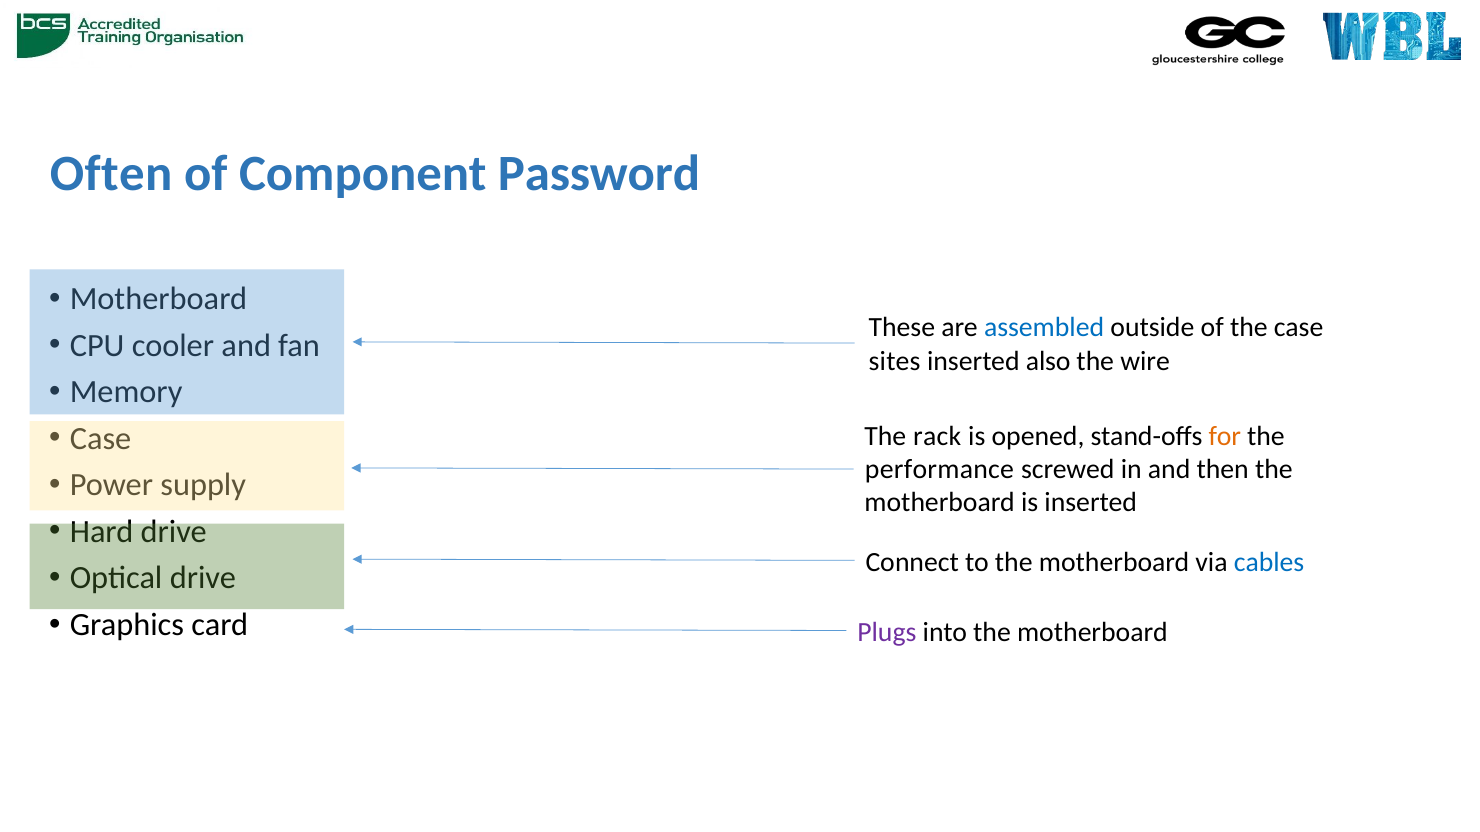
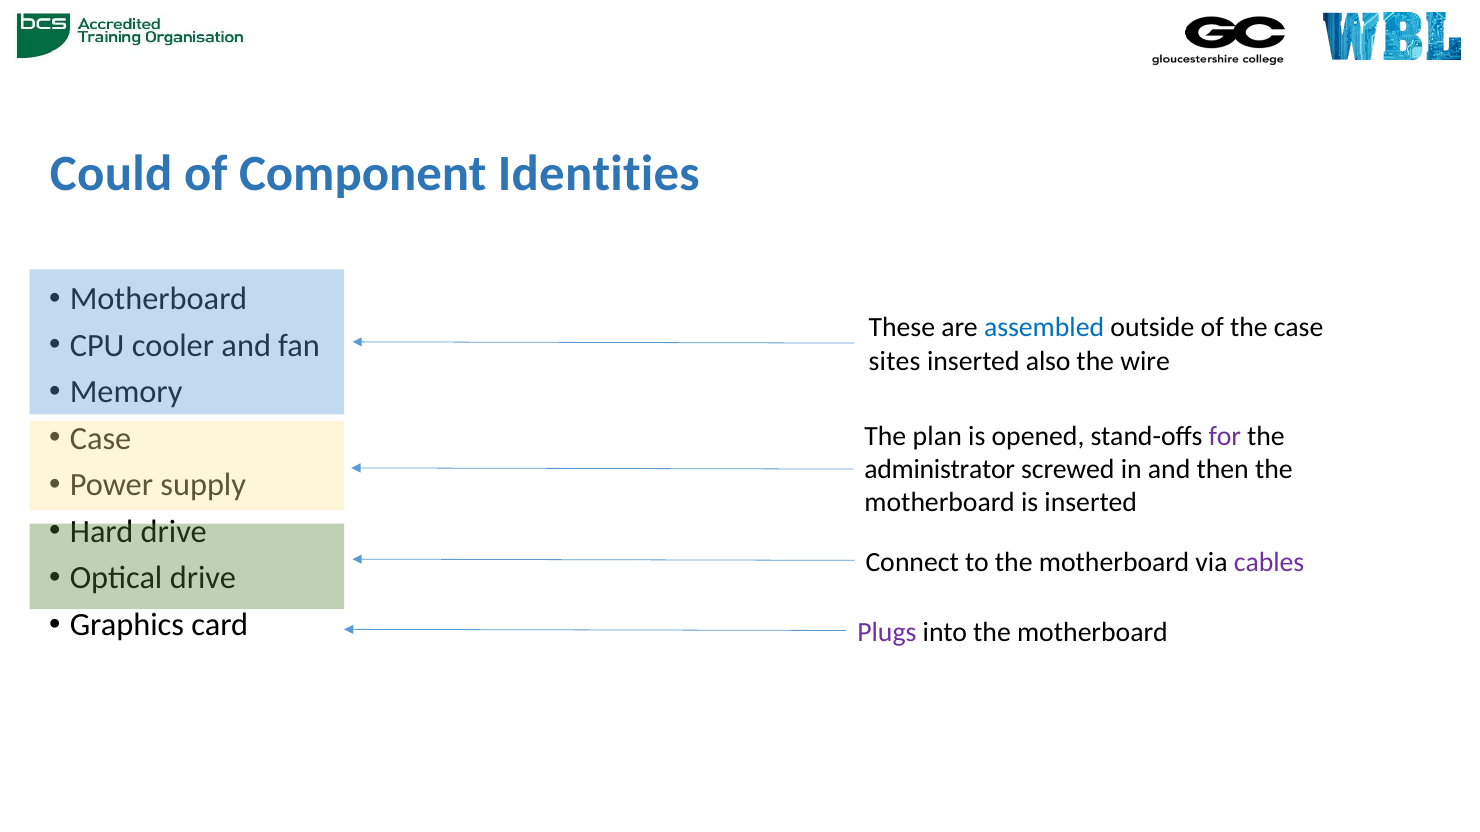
Often: Often -> Could
Password: Password -> Identities
rack: rack -> plan
for colour: orange -> purple
performance: performance -> administrator
cables colour: blue -> purple
